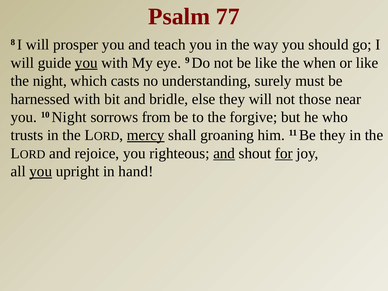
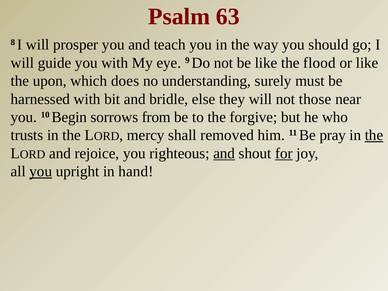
77: 77 -> 63
you at (86, 63) underline: present -> none
when: when -> flood
the night: night -> upon
casts: casts -> does
10 Night: Night -> Begin
mercy underline: present -> none
groaning: groaning -> removed
Be they: they -> pray
the at (374, 135) underline: none -> present
